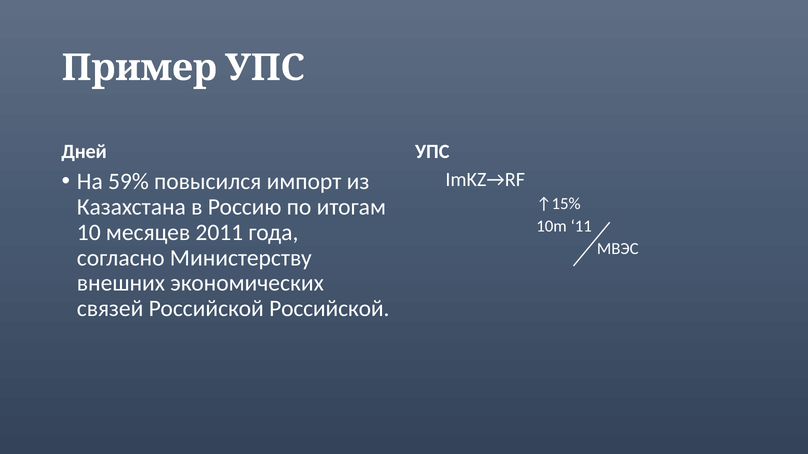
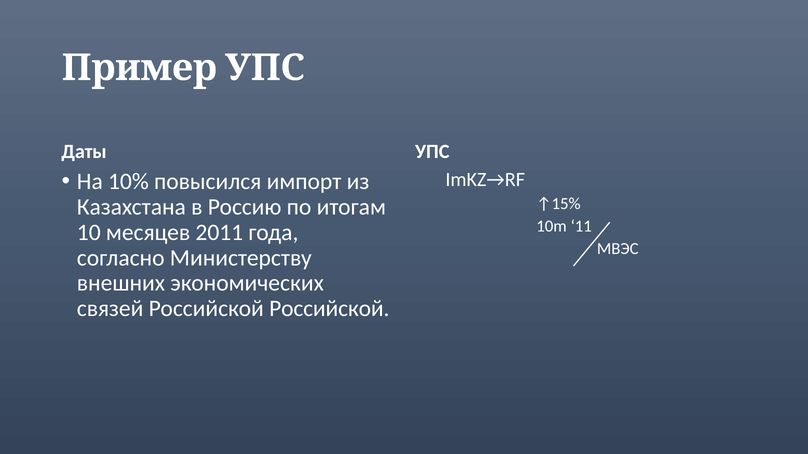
Дней: Дней -> Даты
59%: 59% -> 10%
